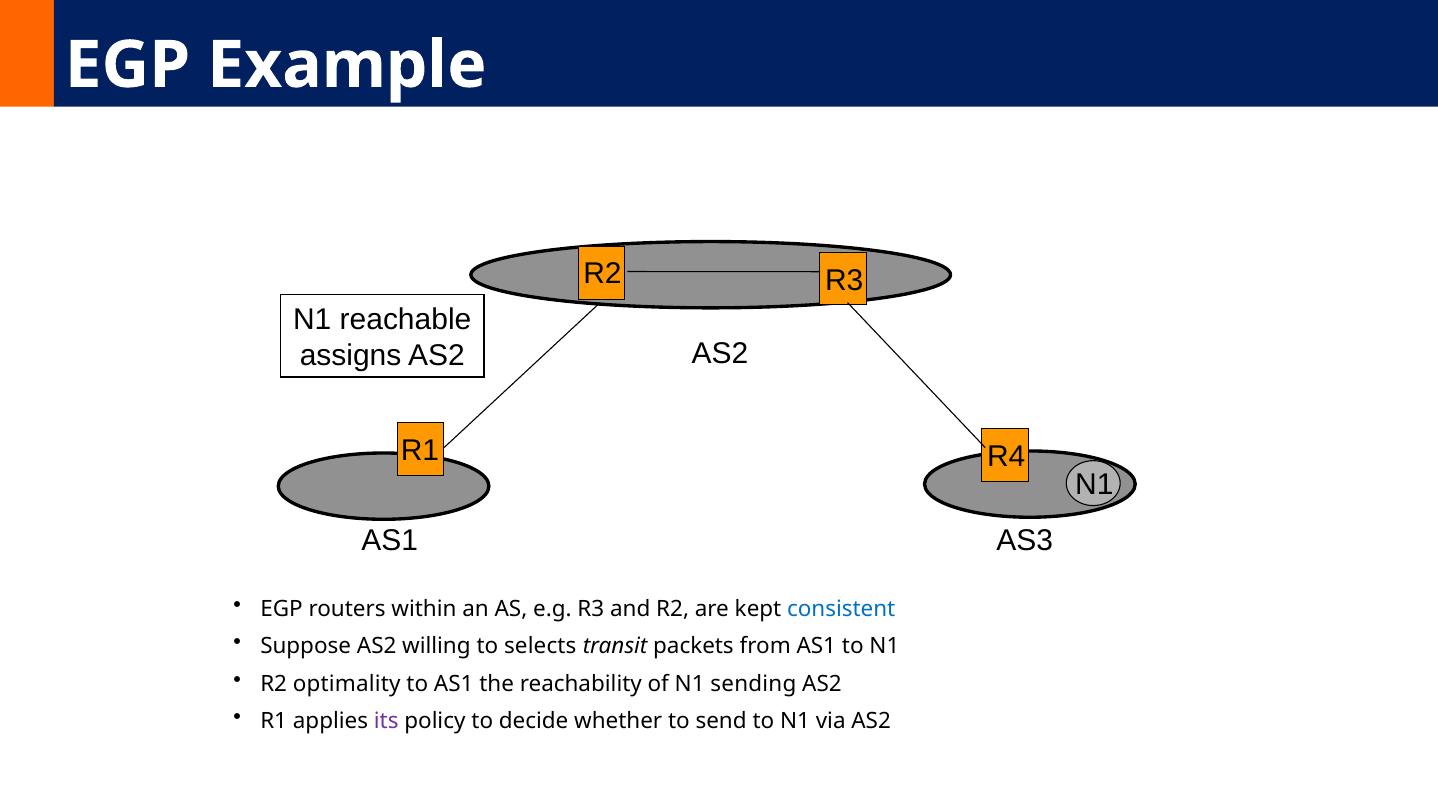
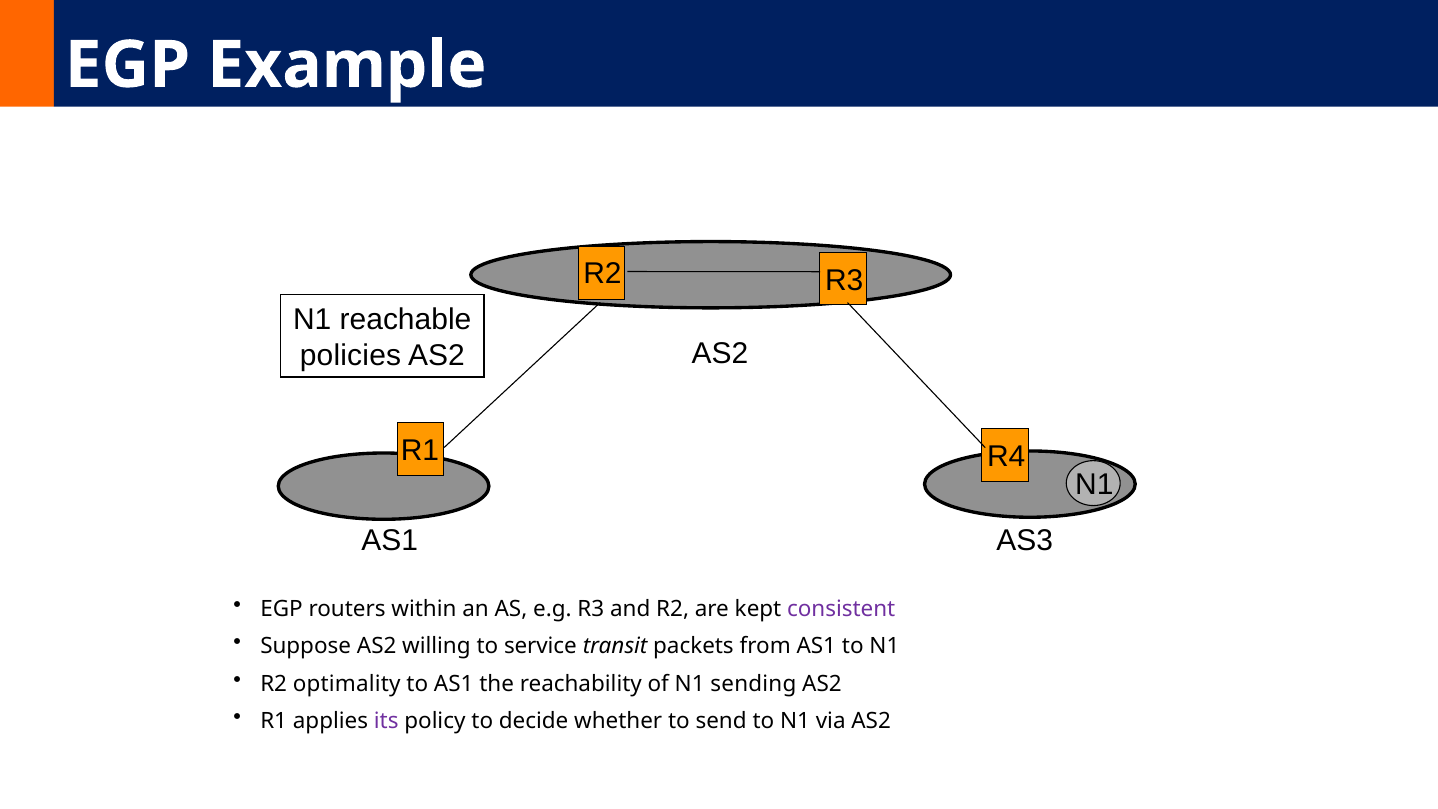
assigns: assigns -> policies
consistent colour: blue -> purple
selects: selects -> service
